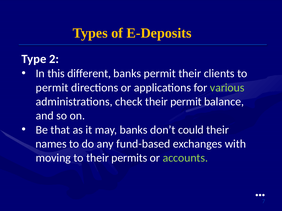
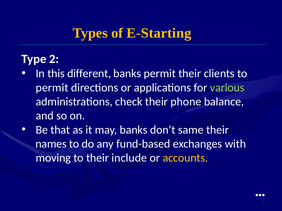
E-Deposits: E-Deposits -> E-Starting
their permit: permit -> phone
could: could -> same
permits: permits -> include
accounts colour: light green -> yellow
